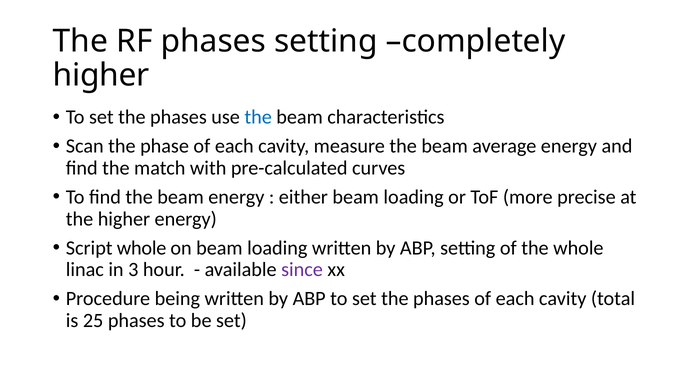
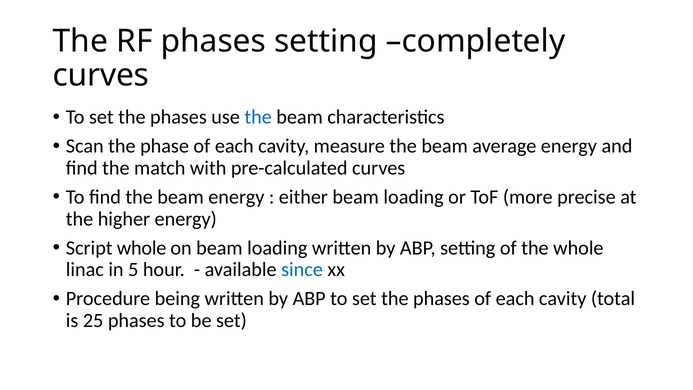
higher at (101, 75): higher -> curves
3: 3 -> 5
since colour: purple -> blue
